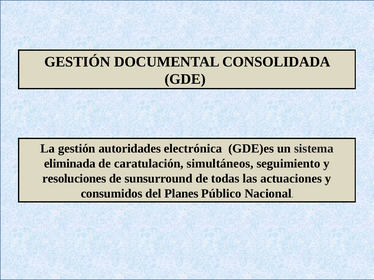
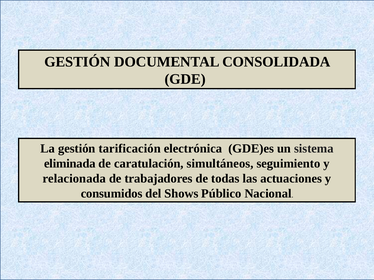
autoridades: autoridades -> tarificación
resoluciones: resoluciones -> relacionada
sunsurround: sunsurround -> trabajadores
Planes: Planes -> Shows
